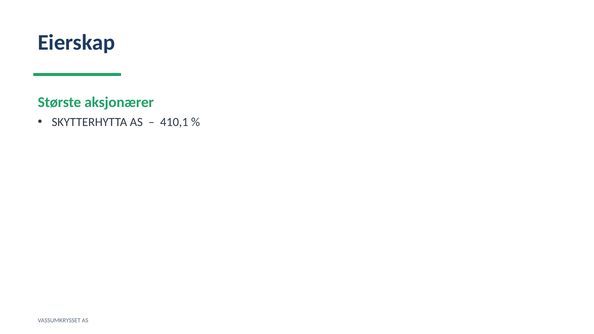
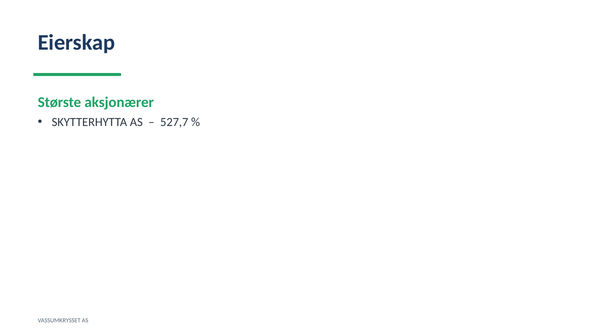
410,1: 410,1 -> 527,7
